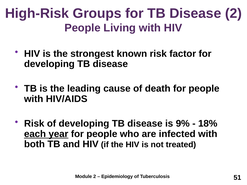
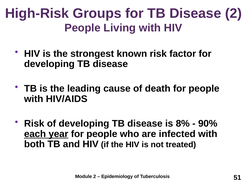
9%: 9% -> 8%
18%: 18% -> 90%
